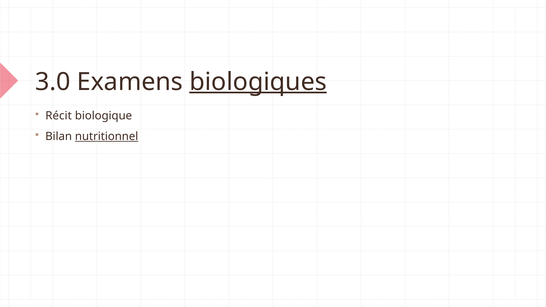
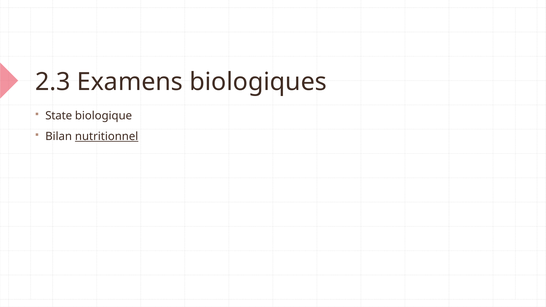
3.0: 3.0 -> 2.3
biologiques underline: present -> none
Récit: Récit -> State
